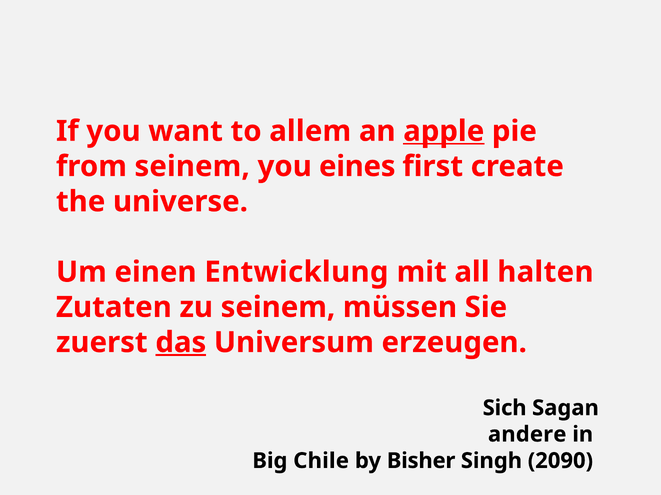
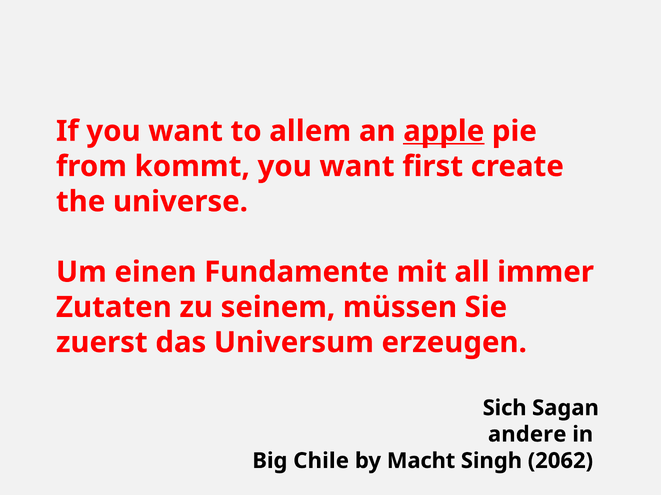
from seinem: seinem -> kommt
eines at (357, 167): eines -> want
Entwicklung: Entwicklung -> Fundamente
halten: halten -> immer
das underline: present -> none
Bisher: Bisher -> Macht
2090: 2090 -> 2062
